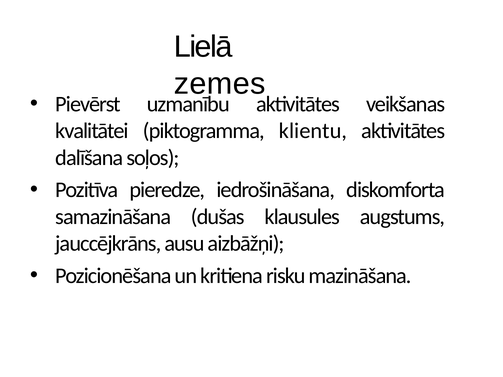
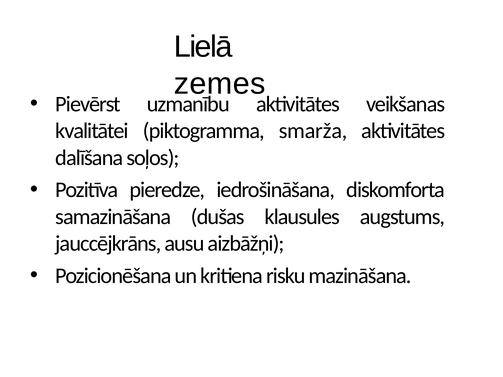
klientu: klientu -> smarža
